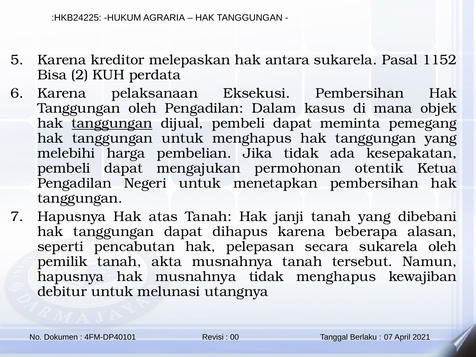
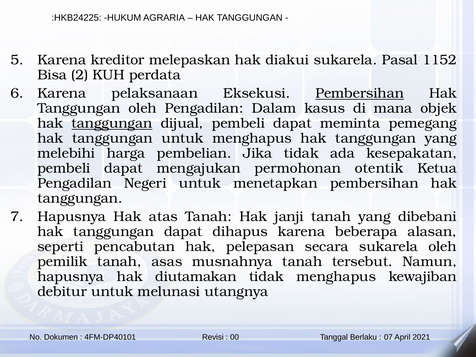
antara: antara -> diakui
Pembersihan at (360, 93) underline: none -> present
akta: akta -> asas
hak musnahnya: musnahnya -> diutamakan
